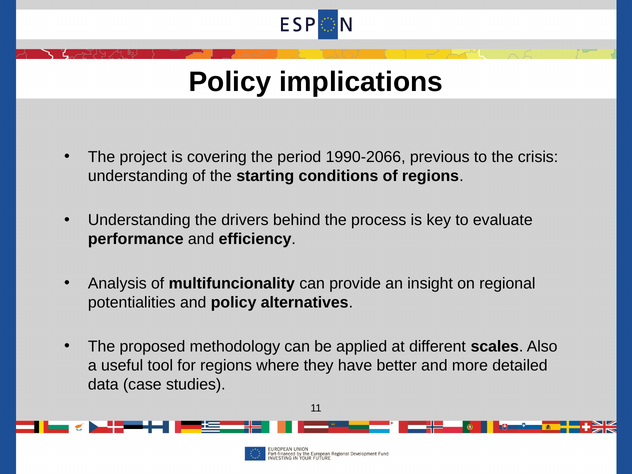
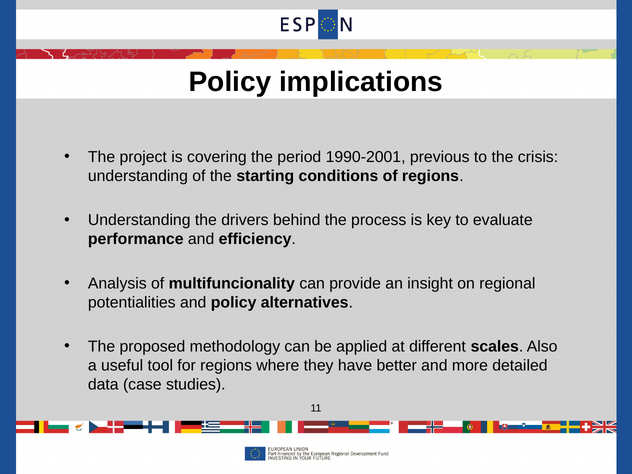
1990-2066: 1990-2066 -> 1990-2001
